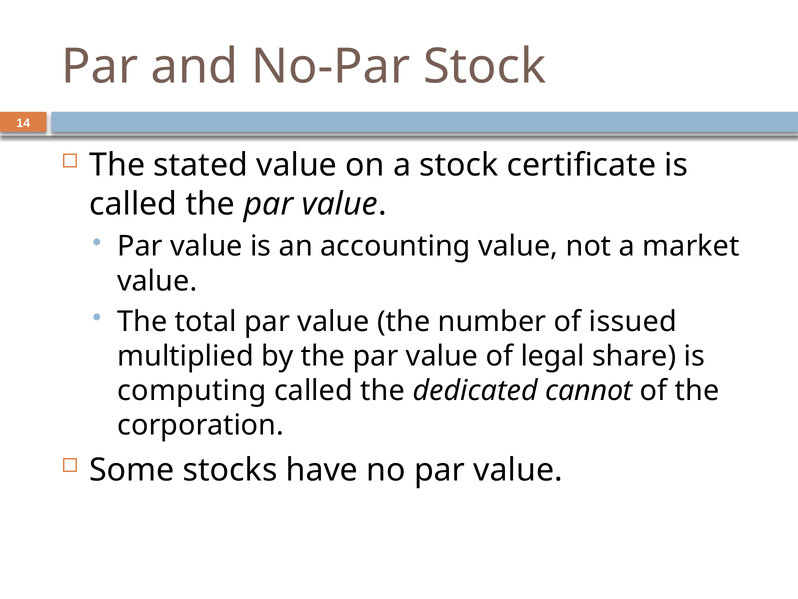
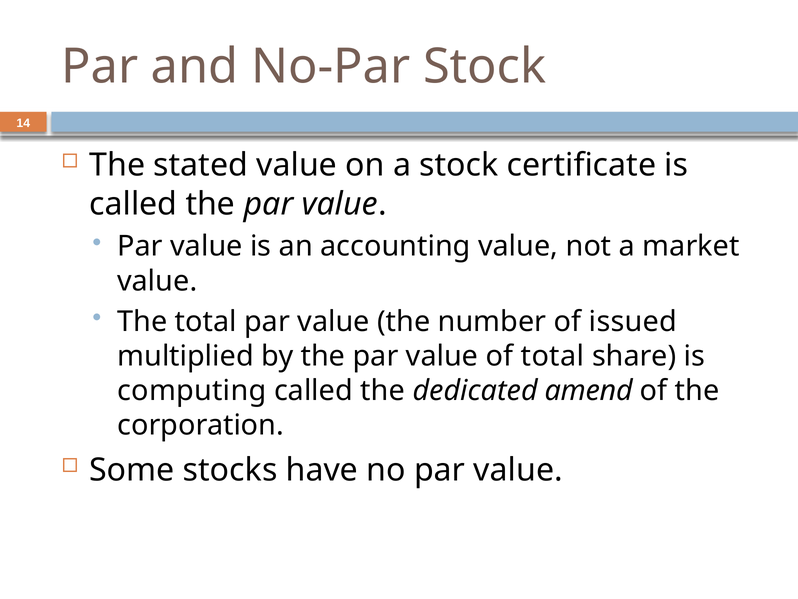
of legal: legal -> total
cannot: cannot -> amend
